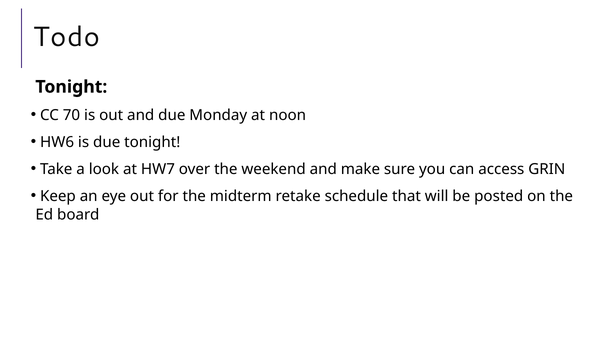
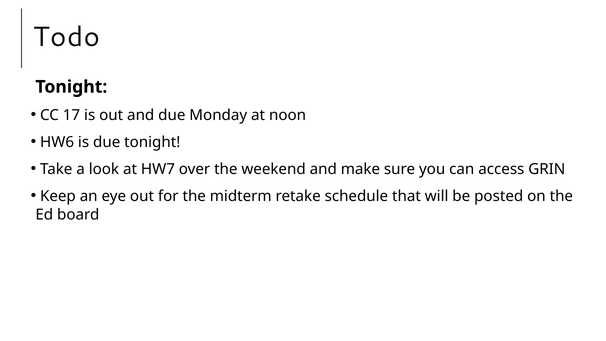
70: 70 -> 17
